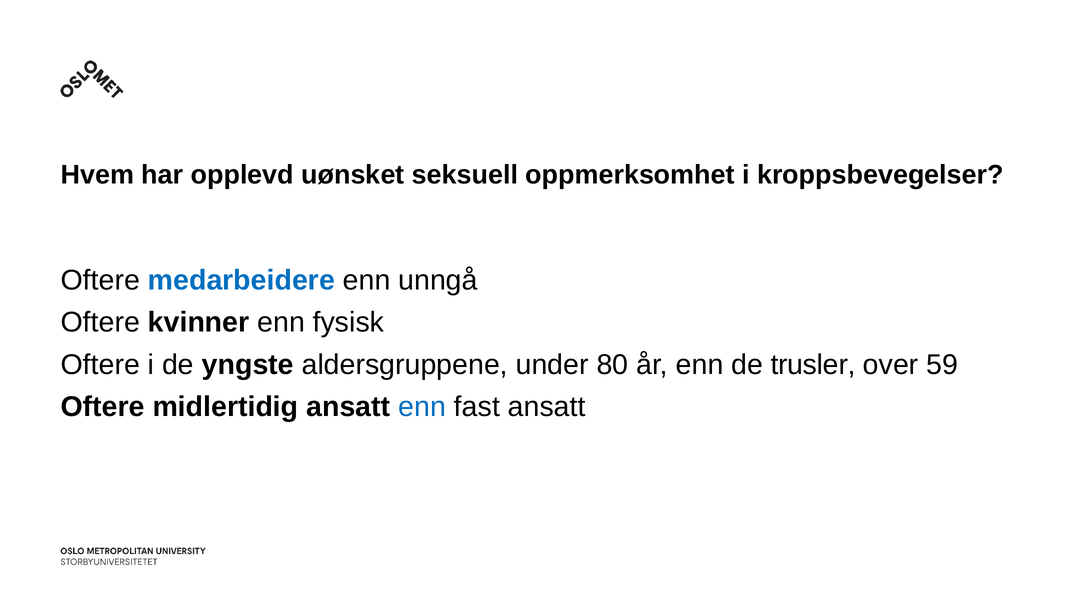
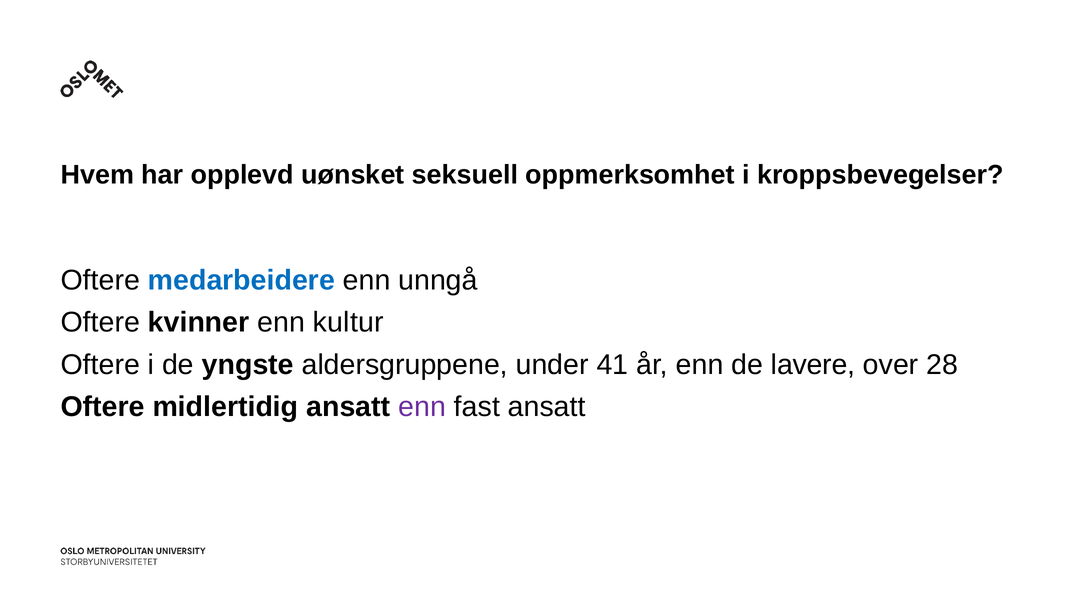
fysisk: fysisk -> kultur
80: 80 -> 41
trusler: trusler -> lavere
59: 59 -> 28
enn at (422, 407) colour: blue -> purple
